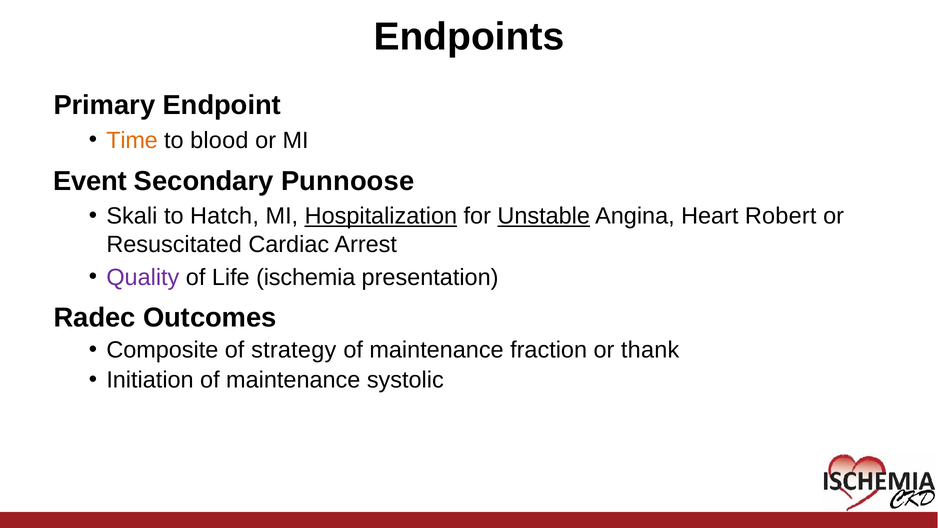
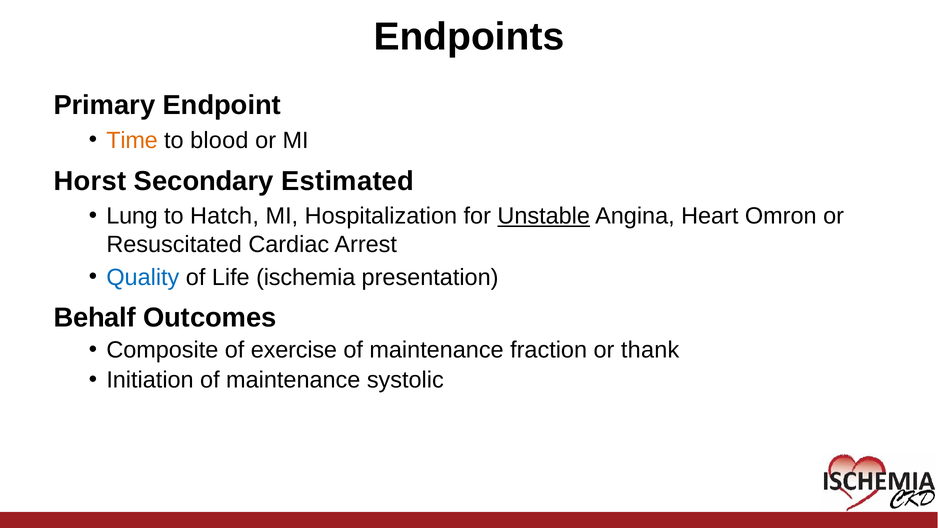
Event: Event -> Horst
Punnoose: Punnoose -> Estimated
Skali: Skali -> Lung
Hospitalization underline: present -> none
Robert: Robert -> Omron
Quality colour: purple -> blue
Radec: Radec -> Behalf
strategy: strategy -> exercise
